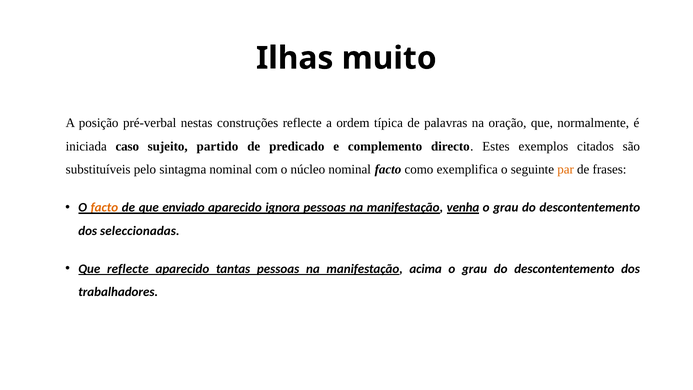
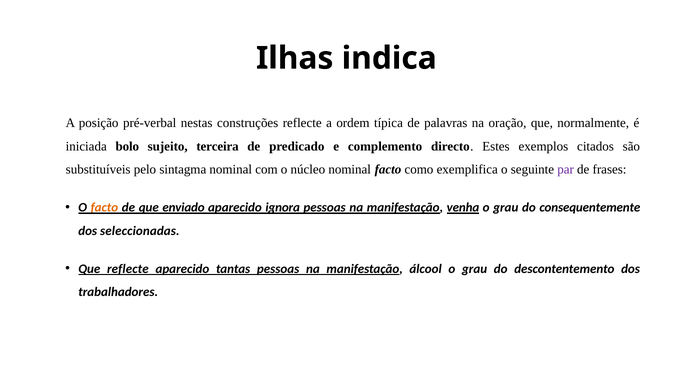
muito: muito -> indica
caso: caso -> bolo
partido: partido -> terceira
par colour: orange -> purple
descontentemento at (590, 207): descontentemento -> consequentemente
acima: acima -> álcool
